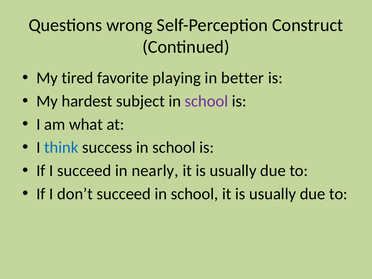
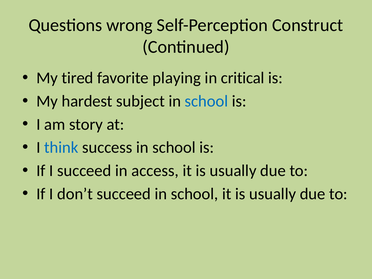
better: better -> critical
school at (206, 101) colour: purple -> blue
what: what -> story
nearly: nearly -> access
